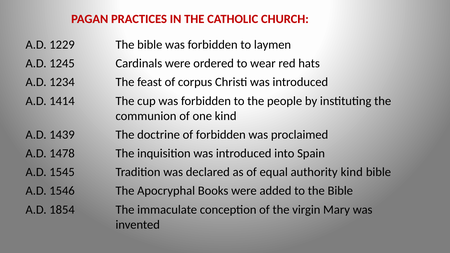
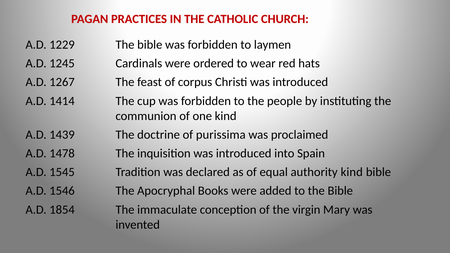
1234: 1234 -> 1267
of forbidden: forbidden -> purissima
